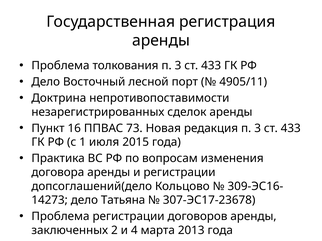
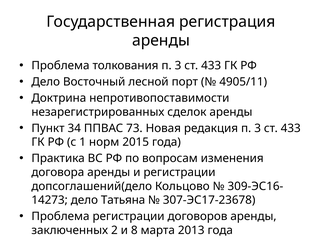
16: 16 -> 34
июля: июля -> норм
4: 4 -> 8
